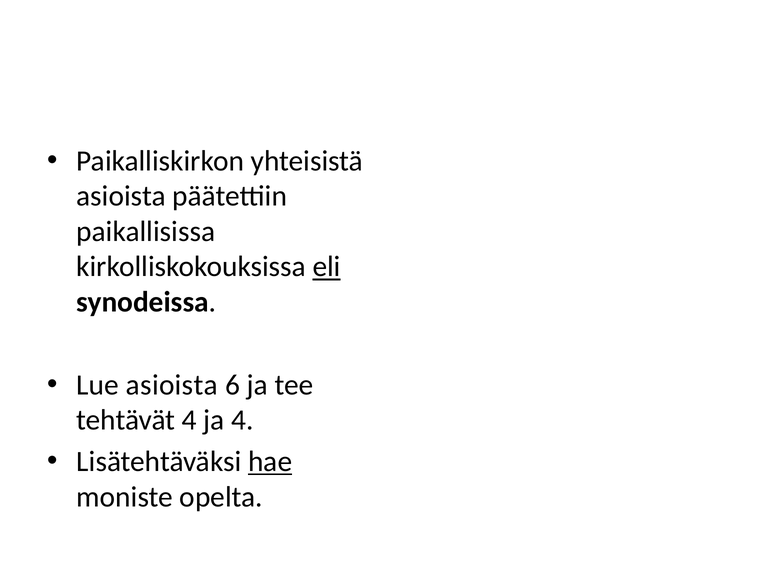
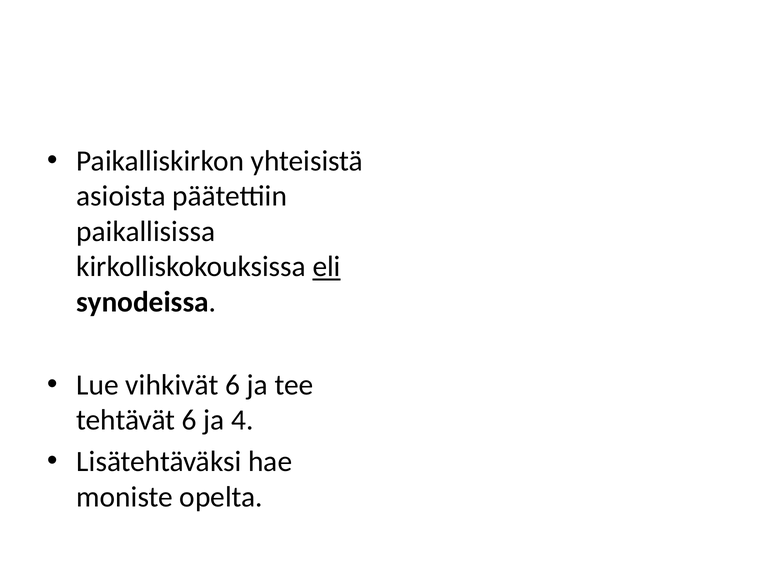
Lue asioista: asioista -> vihkivät
tehtävät 4: 4 -> 6
hae underline: present -> none
